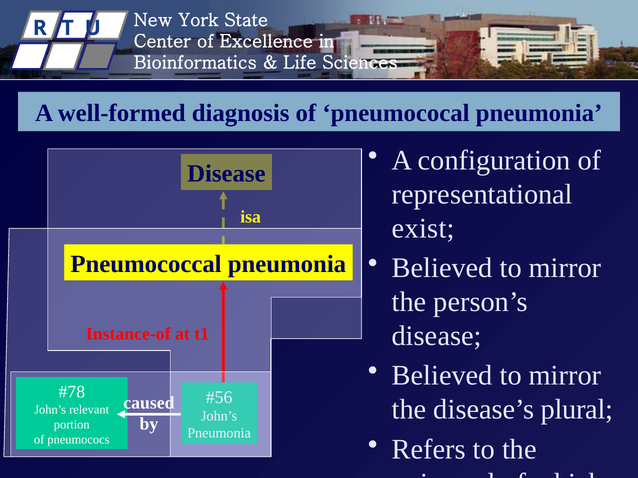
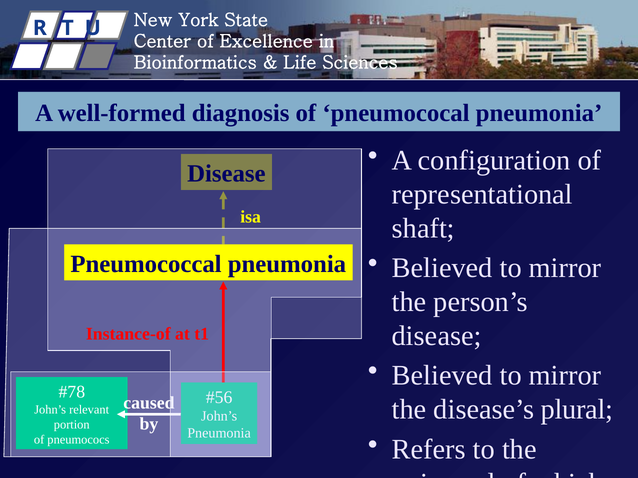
exist: exist -> shaft
